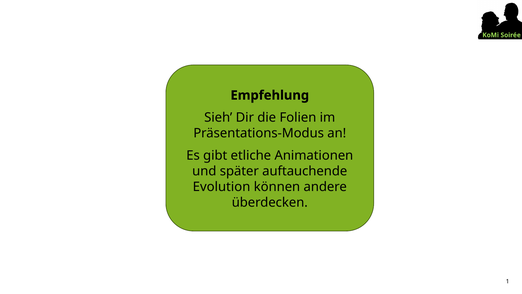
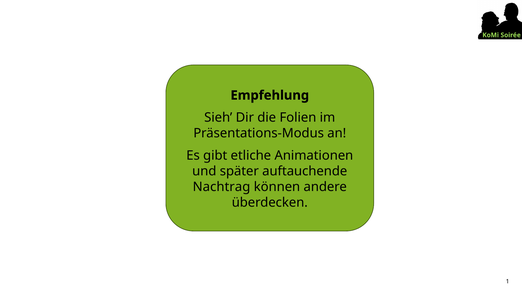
Evolution: Evolution -> Nachtrag
